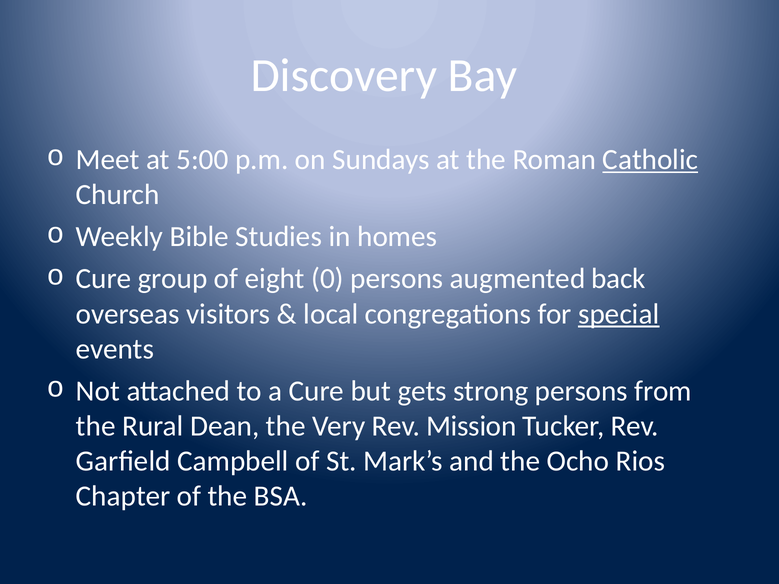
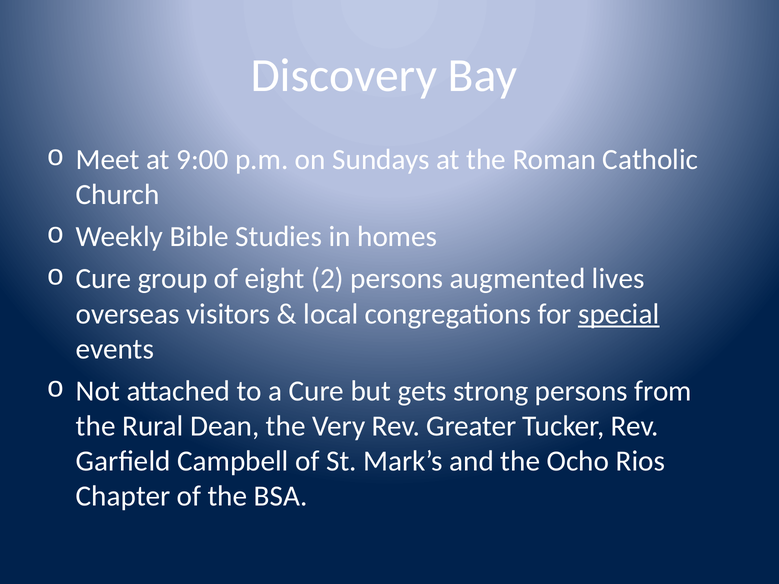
5:00: 5:00 -> 9:00
Catholic underline: present -> none
0: 0 -> 2
back: back -> lives
Mission: Mission -> Greater
